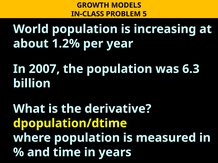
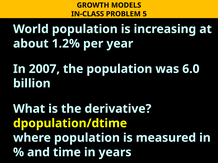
6.3: 6.3 -> 6.0
